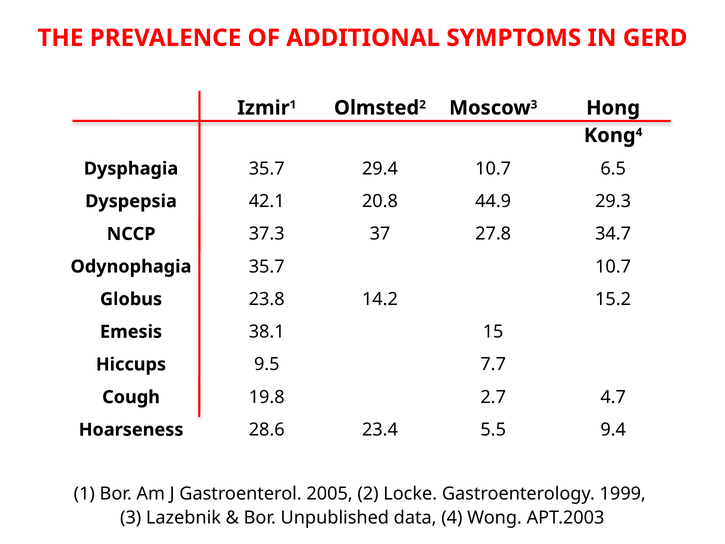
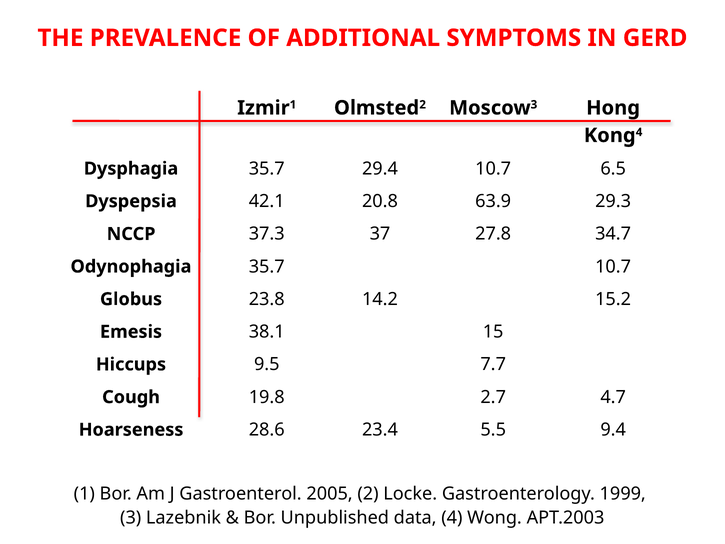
44.9: 44.9 -> 63.9
